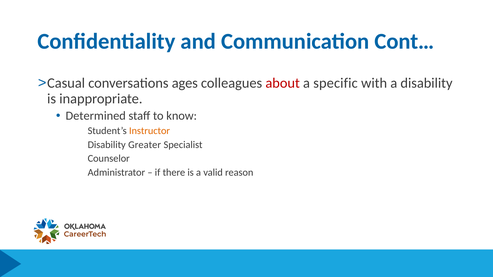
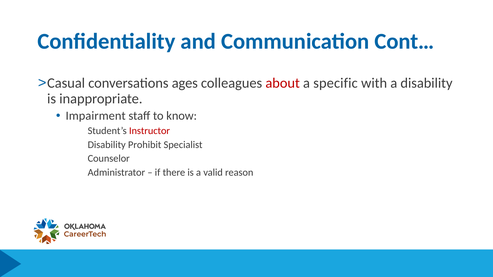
Determined: Determined -> Impairment
Instructor colour: orange -> red
Greater: Greater -> Prohibit
